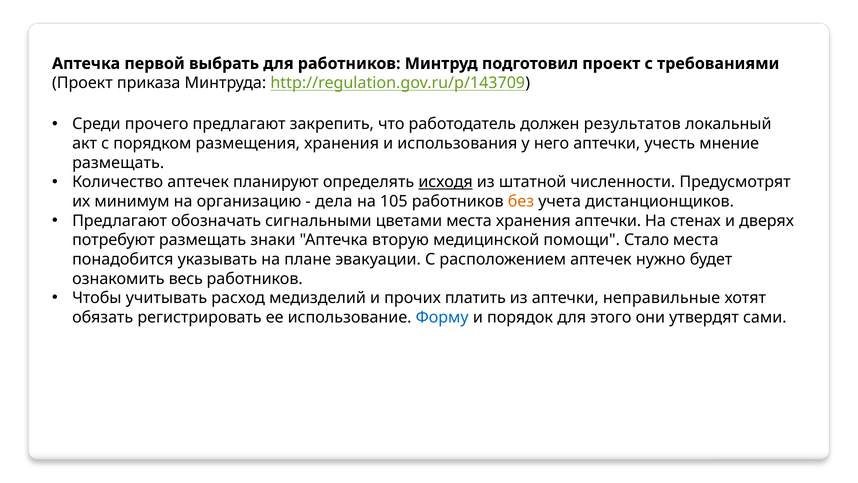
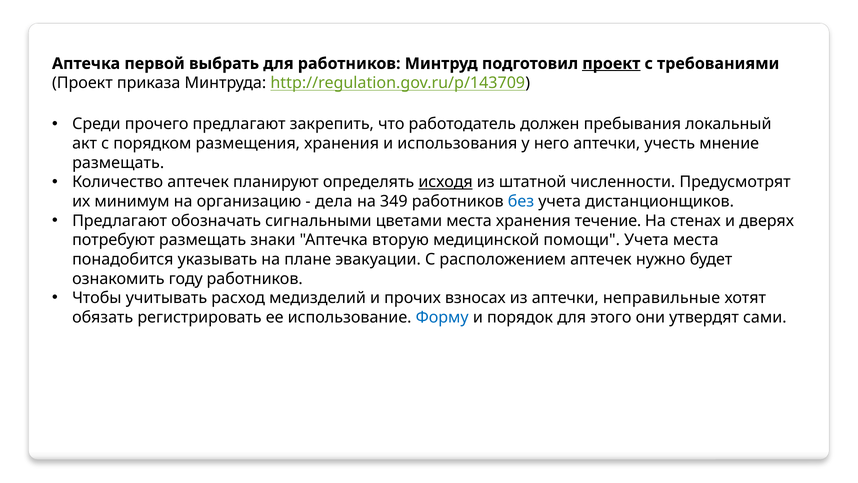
проект at (611, 64) underline: none -> present
результатов: результатов -> пребывания
105: 105 -> 349
без colour: orange -> blue
хранения аптечки: аптечки -> течение
помощи Стало: Стало -> Учета
весь: весь -> году
платить: платить -> взносах
